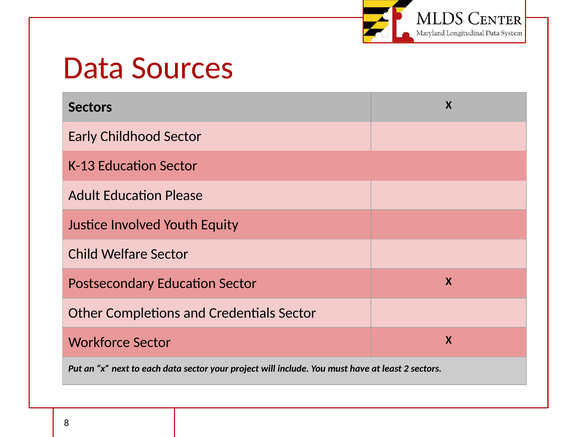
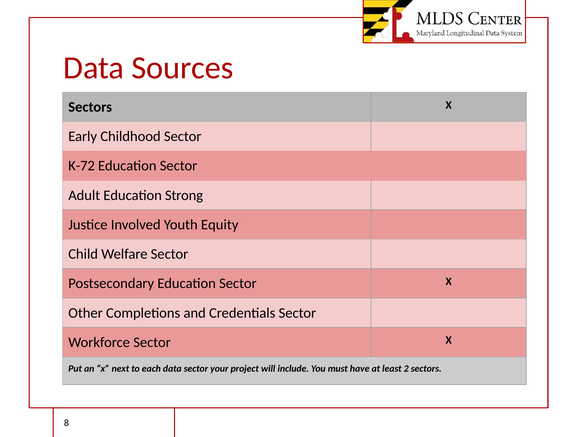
K-13: K-13 -> K-72
Please: Please -> Strong
